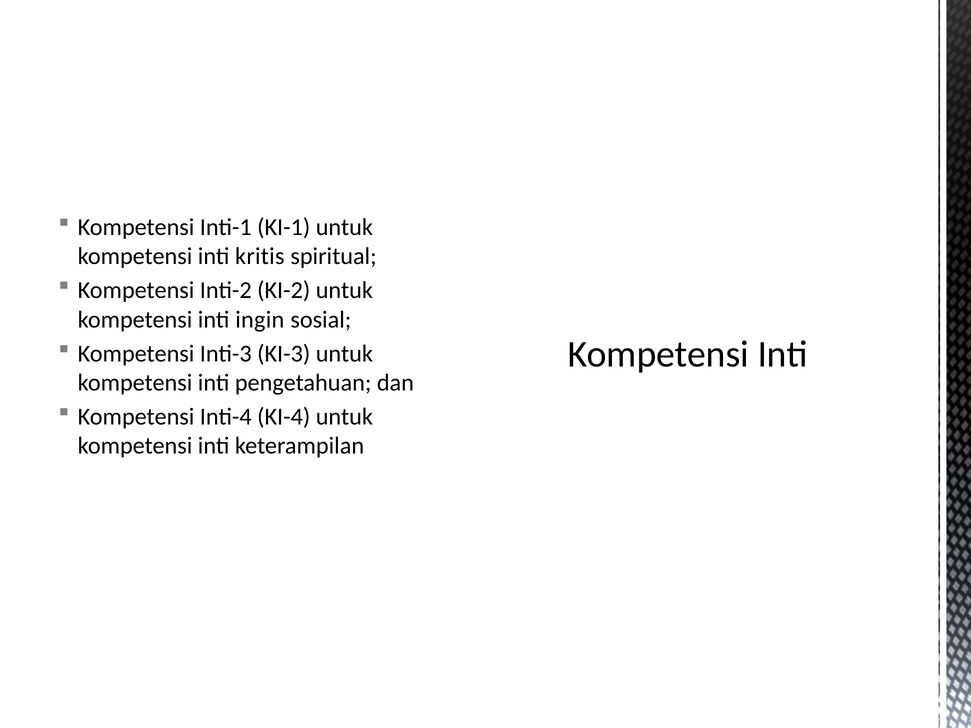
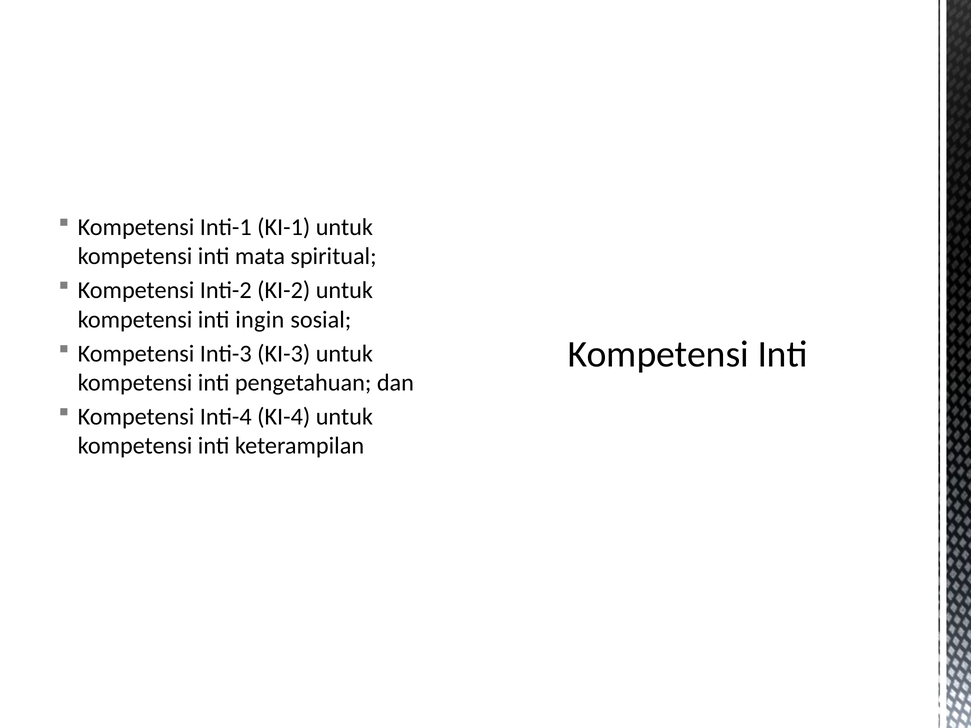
kritis: kritis -> mata
